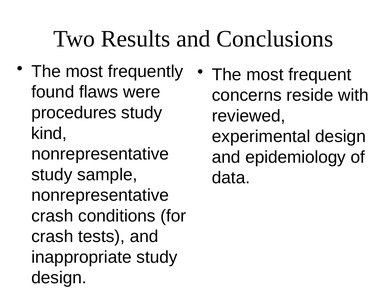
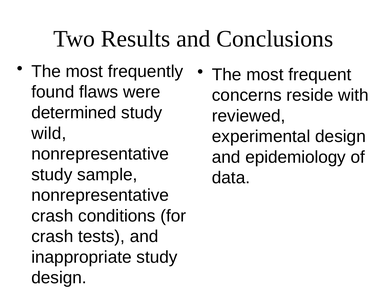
procedures: procedures -> determined
kind: kind -> wild
